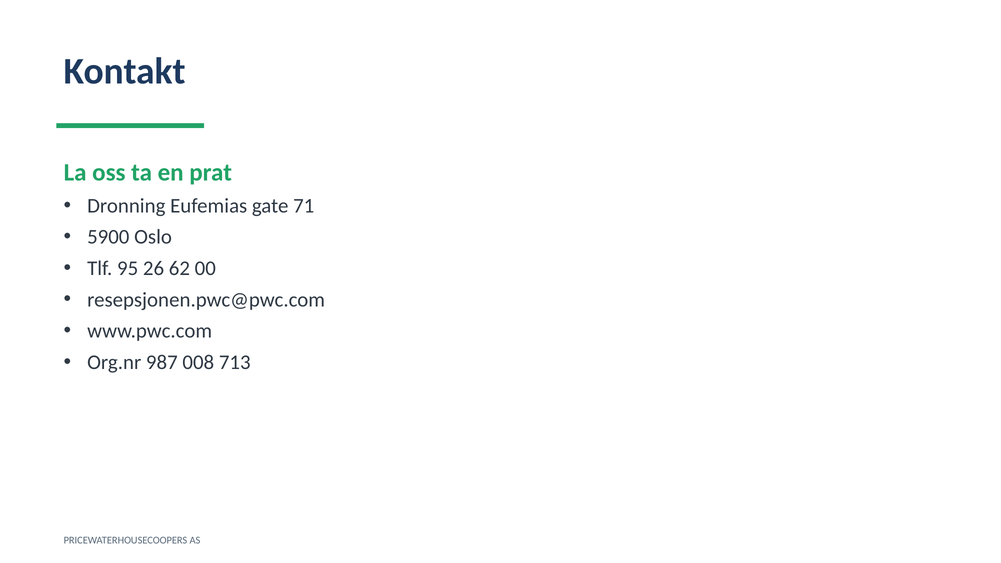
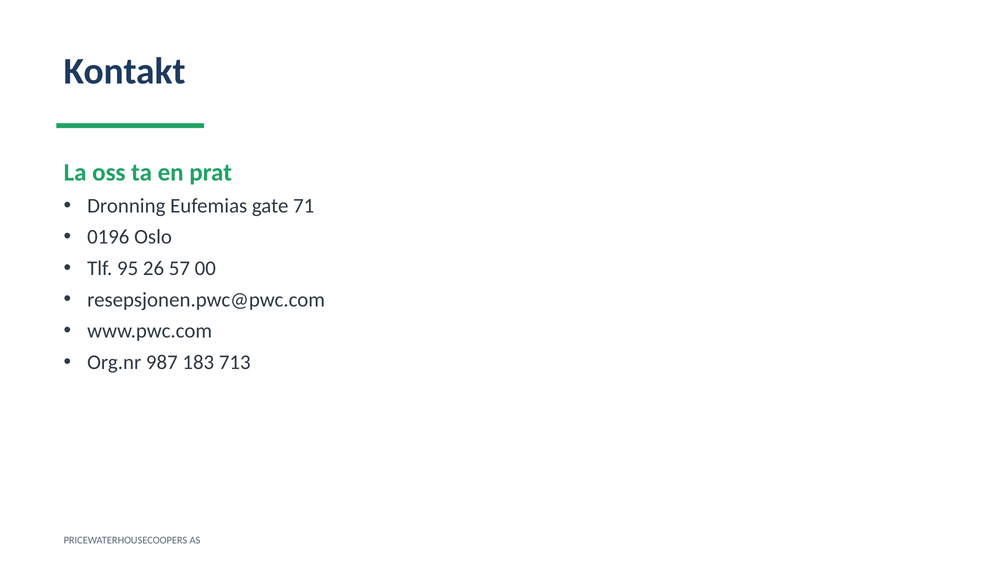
5900: 5900 -> 0196
62: 62 -> 57
008: 008 -> 183
